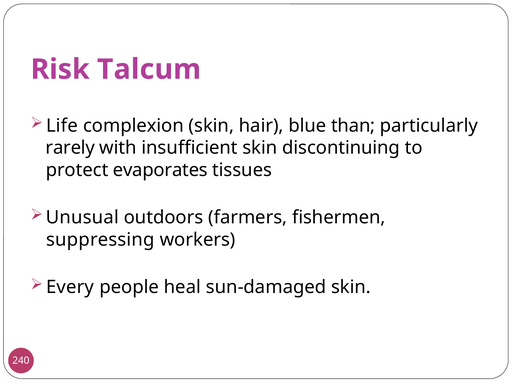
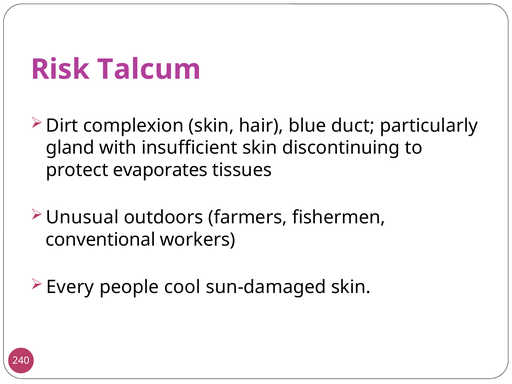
Life: Life -> Dirt
than: than -> duct
rarely: rarely -> gland
suppressing: suppressing -> conventional
heal: heal -> cool
